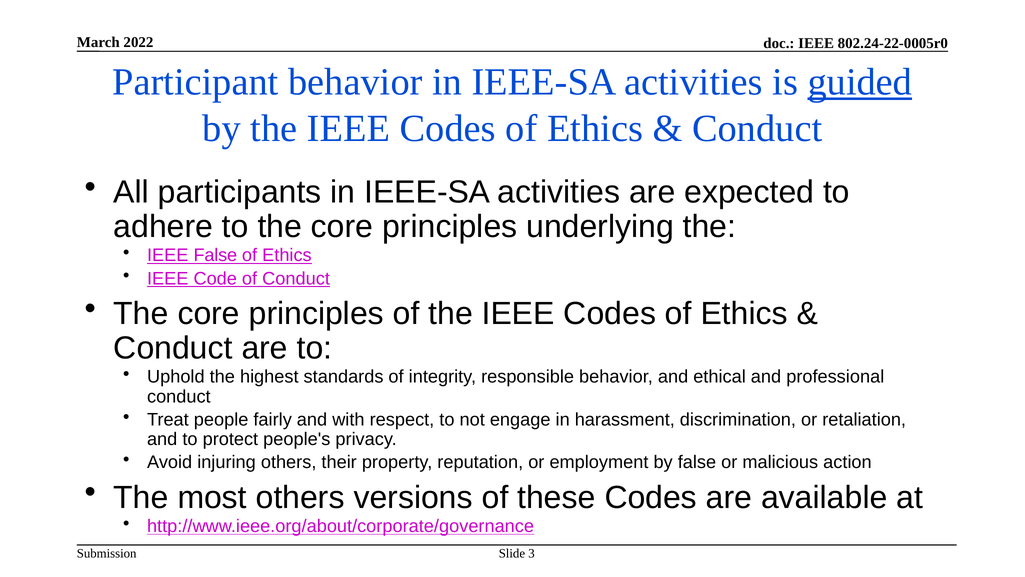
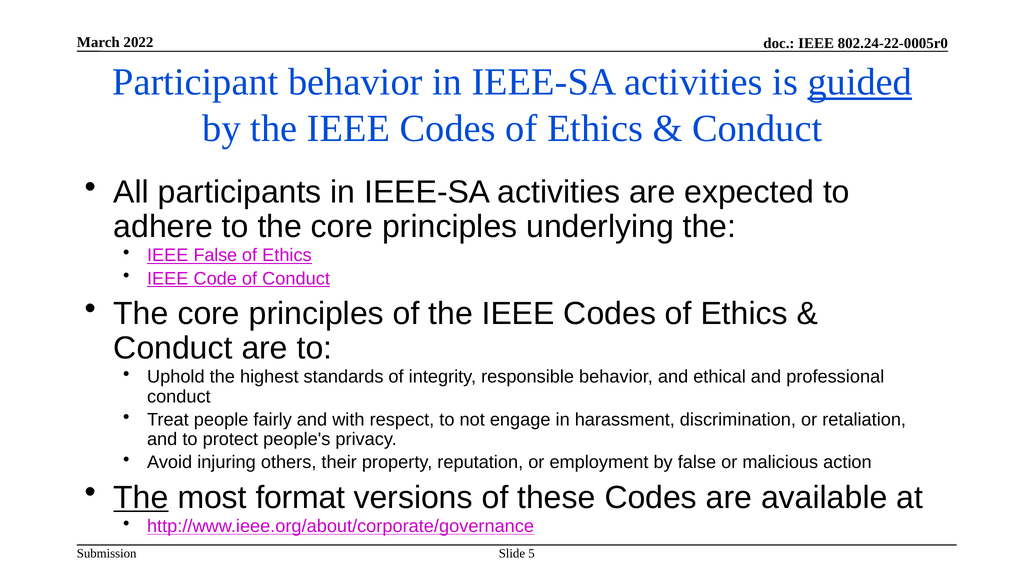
The at (141, 497) underline: none -> present
most others: others -> format
3: 3 -> 5
